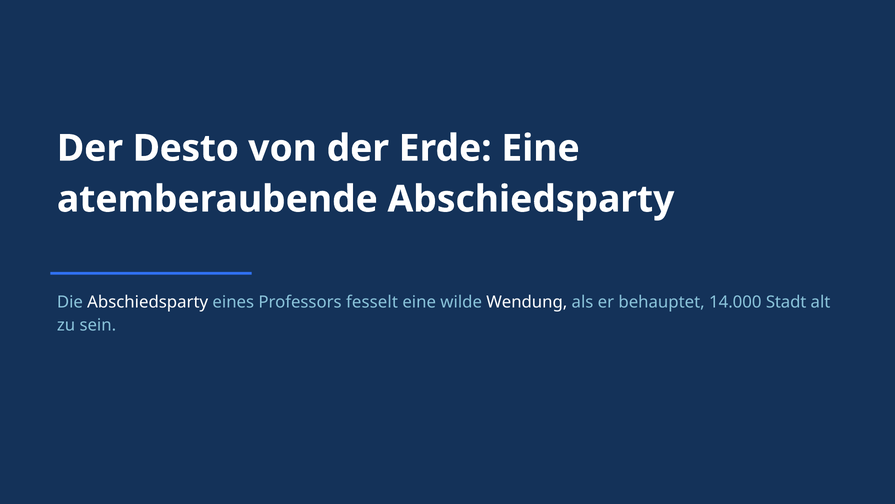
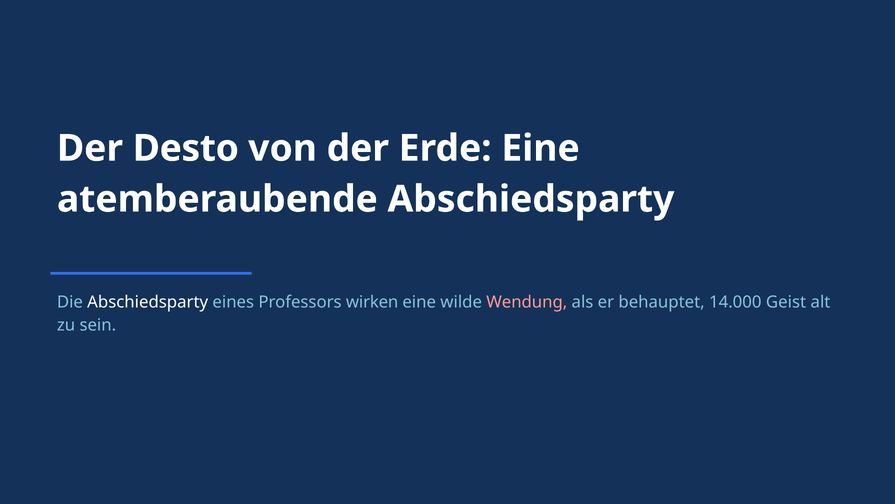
fesselt: fesselt -> wirken
Wendung colour: white -> pink
Stadt: Stadt -> Geist
